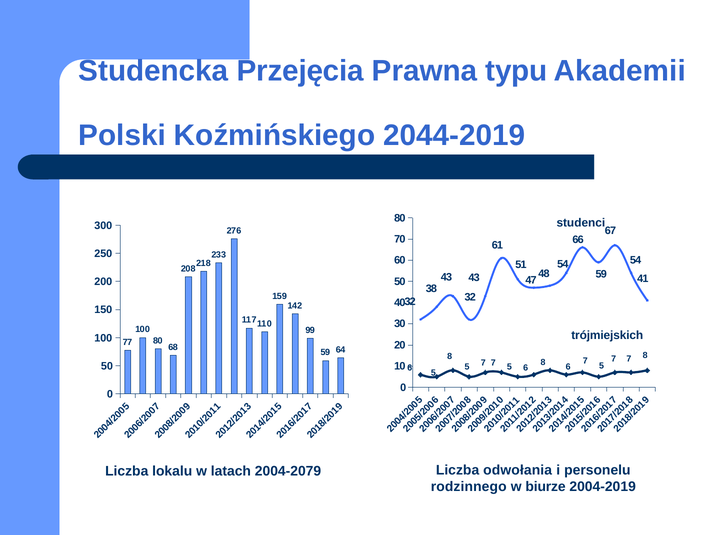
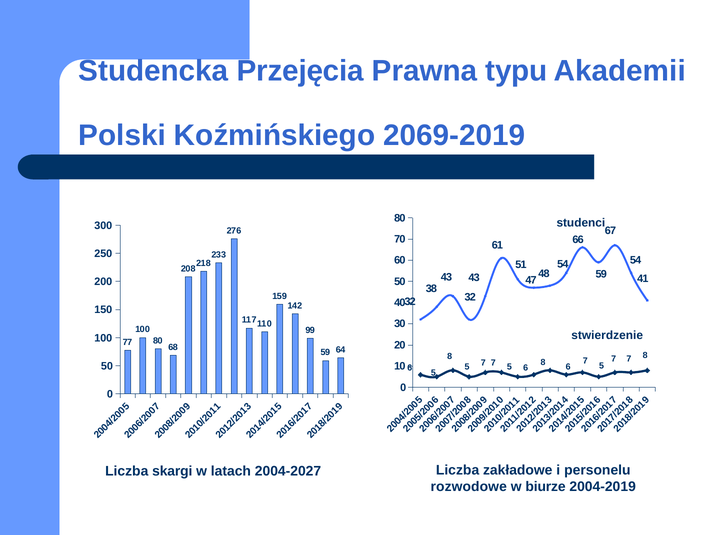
2044-2019: 2044-2019 -> 2069-2019
trójmiejskich: trójmiejskich -> stwierdzenie
lokalu: lokalu -> skargi
2004-2079: 2004-2079 -> 2004-2027
odwołania: odwołania -> zakładowe
rodzinnego: rodzinnego -> rozwodowe
